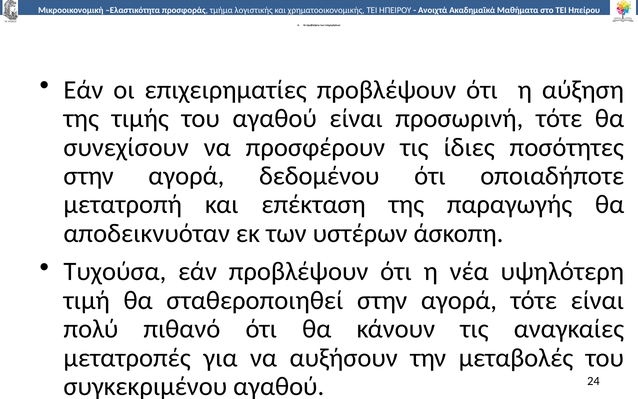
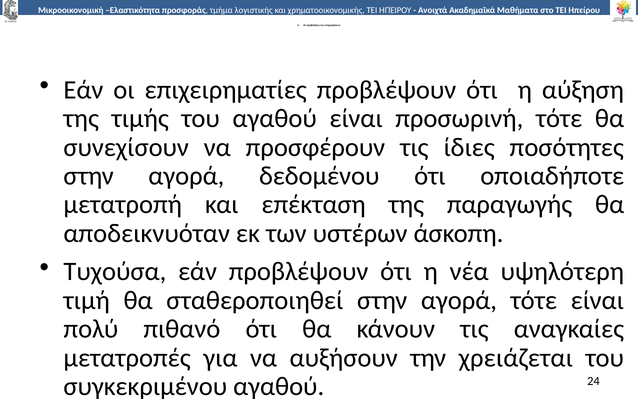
µεταβολές: µεταβολές -> χρειάζεται
